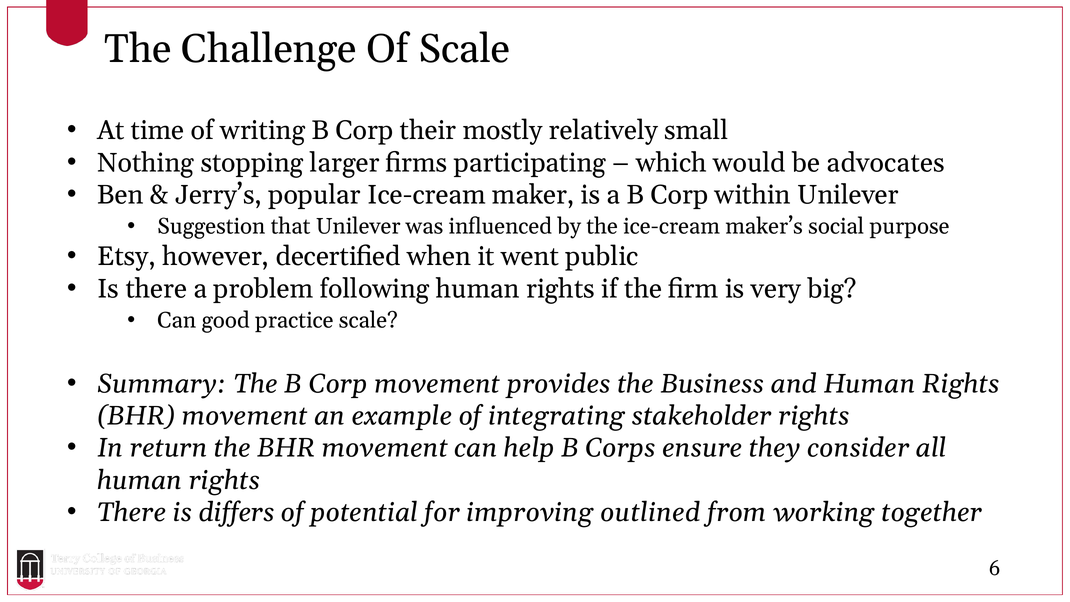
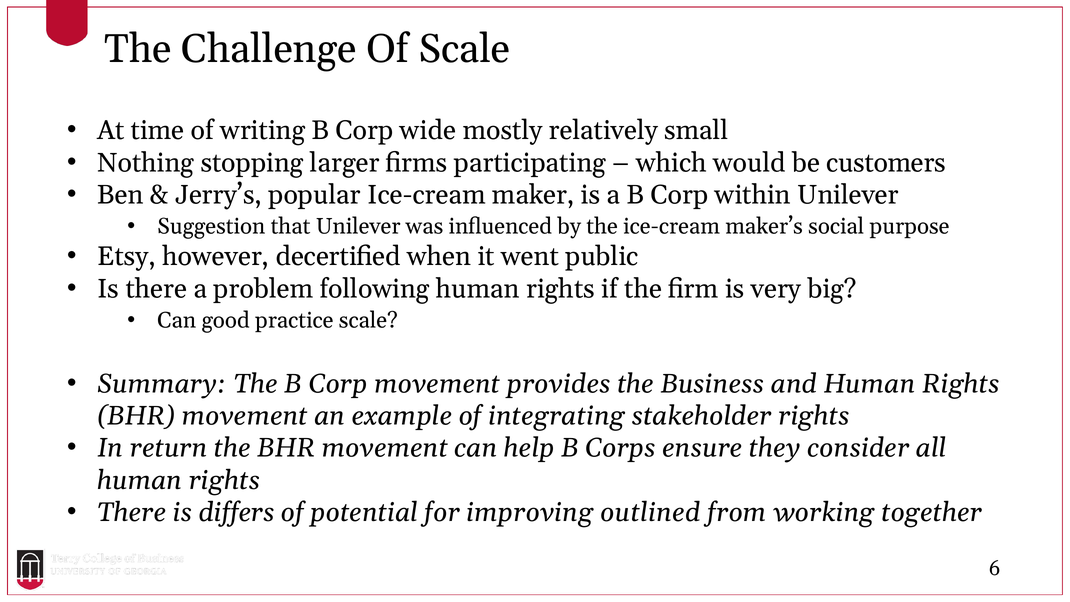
their: their -> wide
advocates: advocates -> customers
